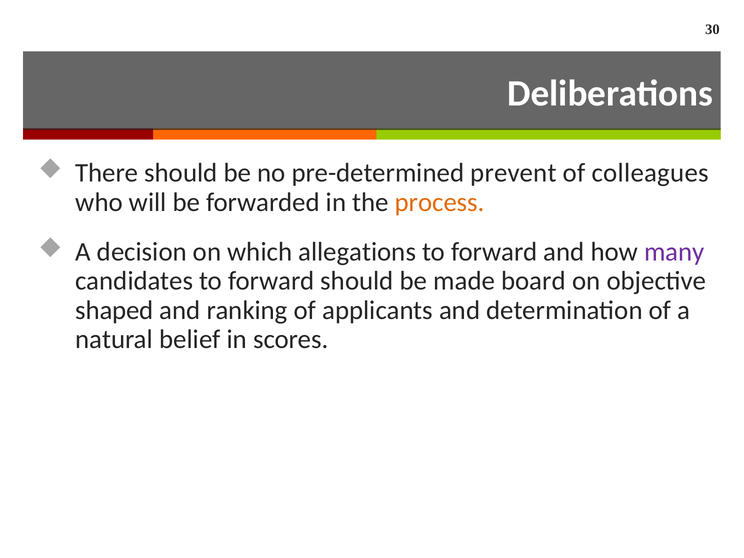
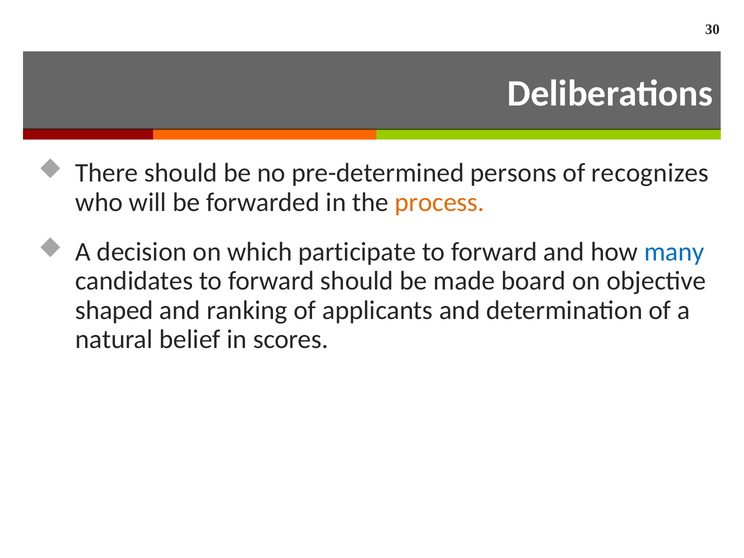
prevent: prevent -> persons
colleagues: colleagues -> recognizes
allegations: allegations -> participate
many colour: purple -> blue
